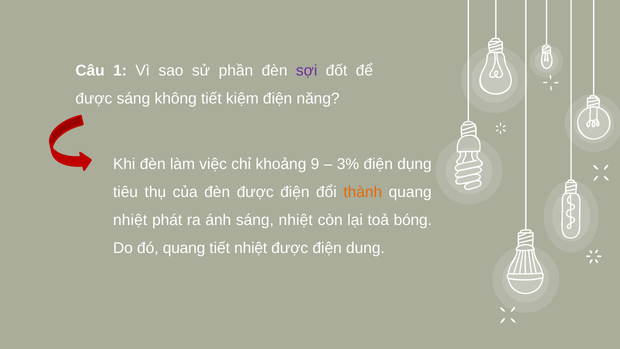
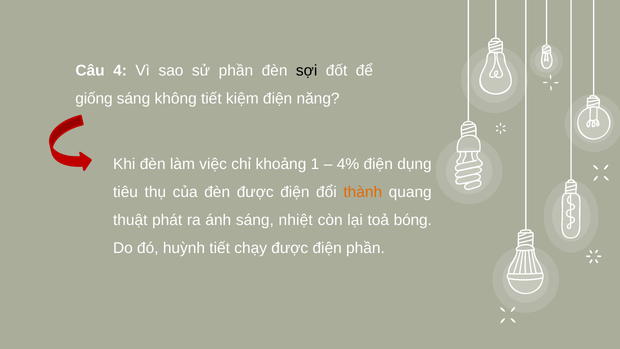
1: 1 -> 4
sợi colour: purple -> black
được at (94, 99): được -> giống
9: 9 -> 1
3%: 3% -> 4%
nhiệt at (130, 220): nhiệt -> thuật
đó quang: quang -> huỳnh
tiết nhiệt: nhiệt -> chạy
điện dung: dung -> phần
